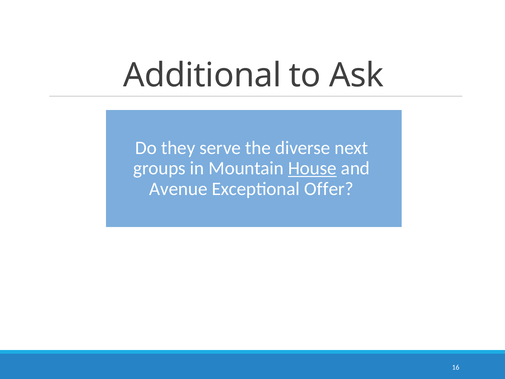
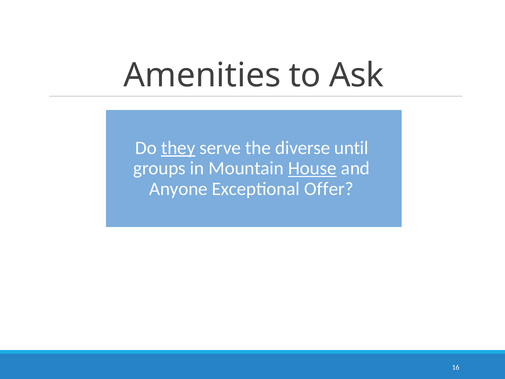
Additional: Additional -> Amenities
they underline: none -> present
next: next -> until
Avenue: Avenue -> Anyone
